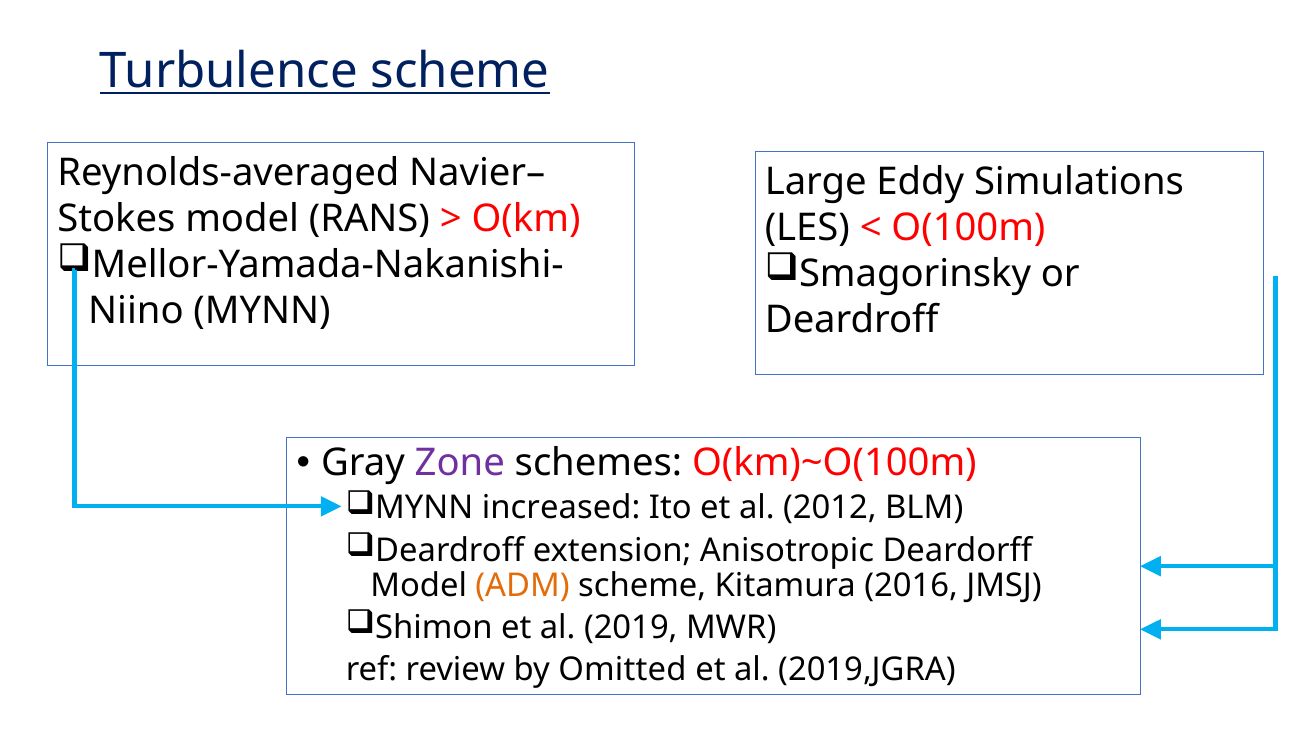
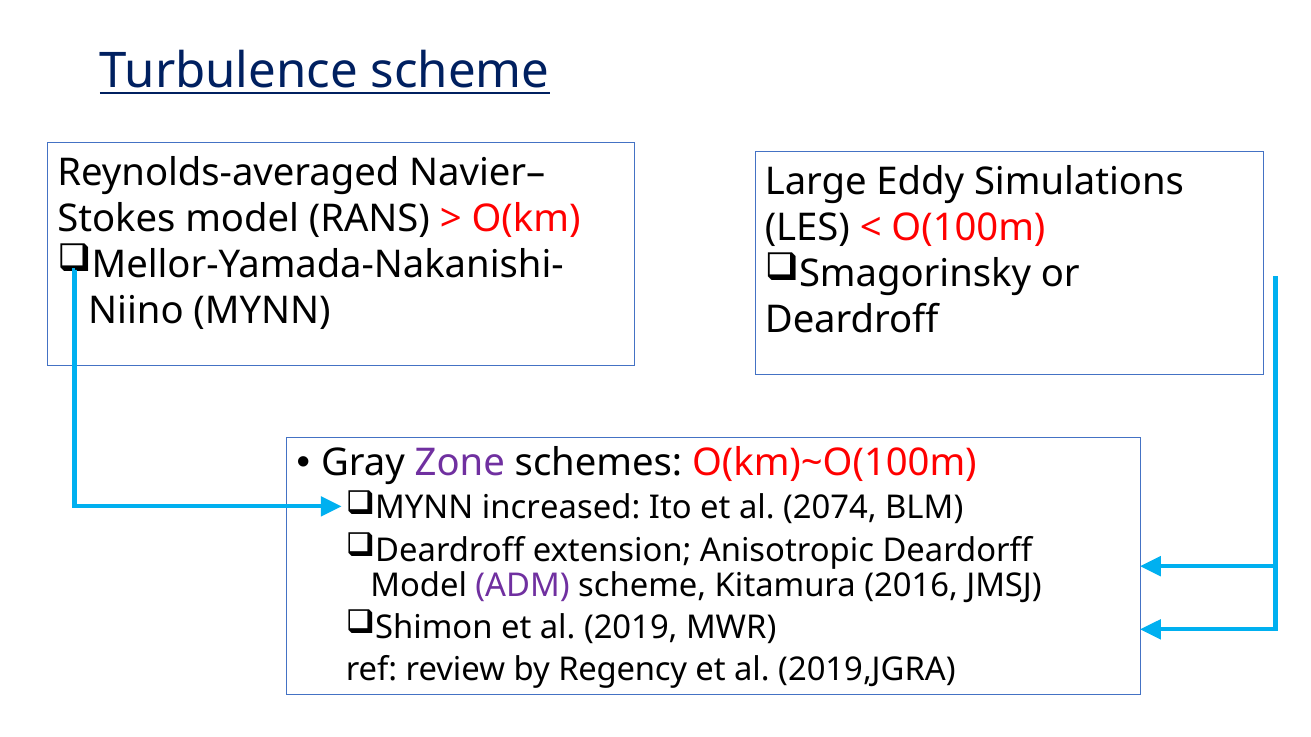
2012: 2012 -> 2074
ADM colour: orange -> purple
Omitted: Omitted -> Regency
